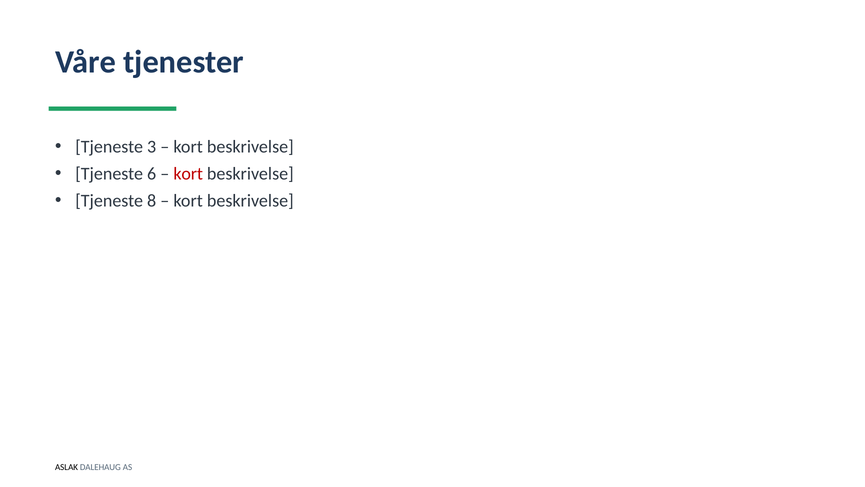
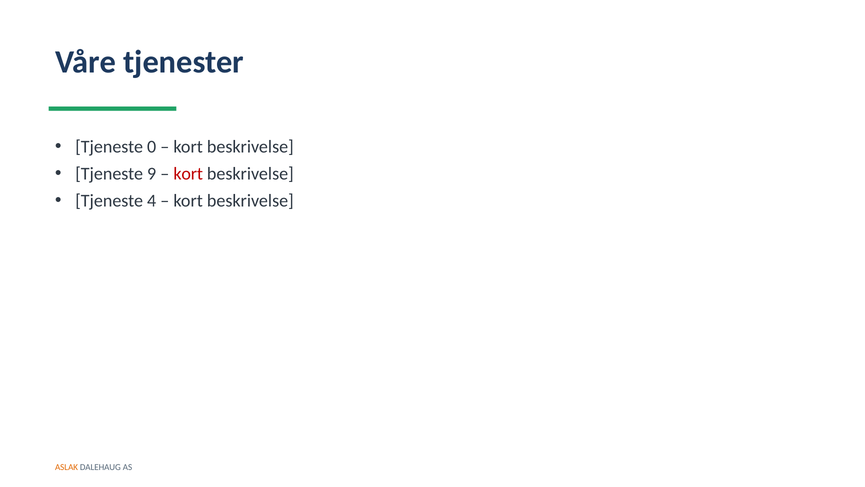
3: 3 -> 0
6: 6 -> 9
8: 8 -> 4
ASLAK colour: black -> orange
